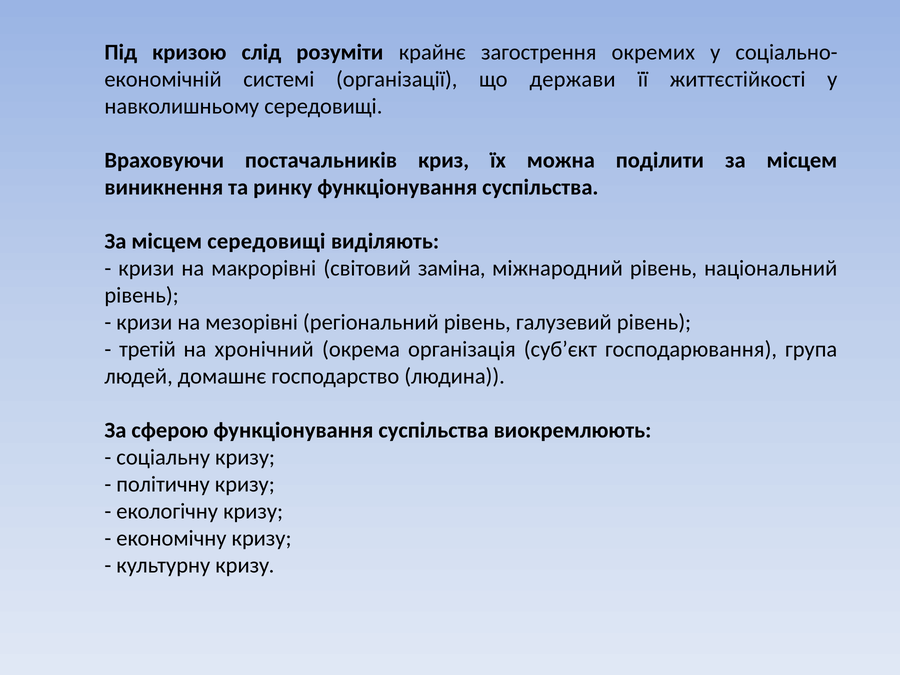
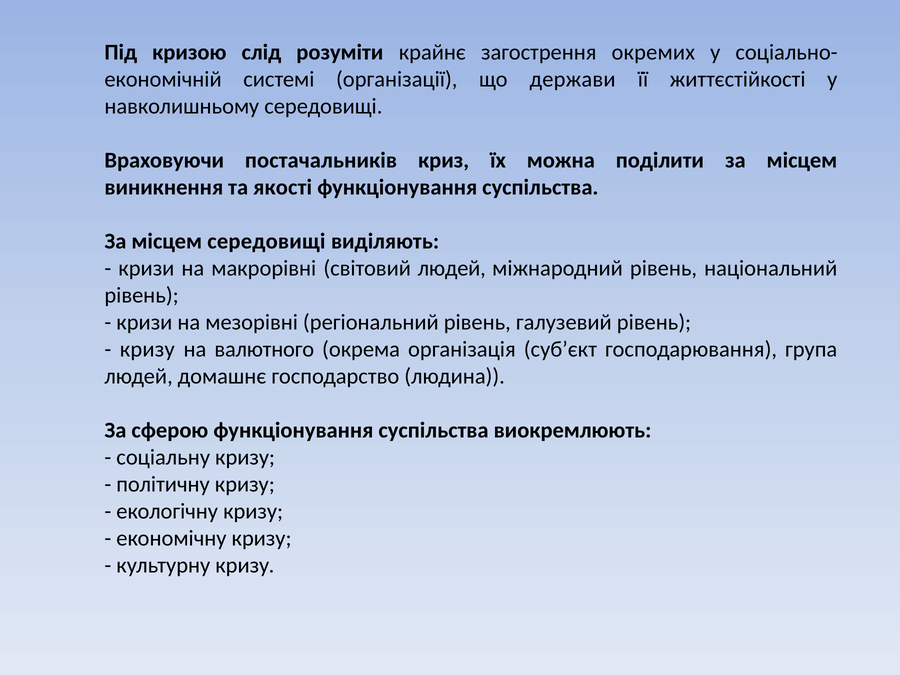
ринку: ринку -> якості
світовий заміна: заміна -> людей
третій at (147, 349): третій -> кризу
хронічний: хронічний -> валютного
